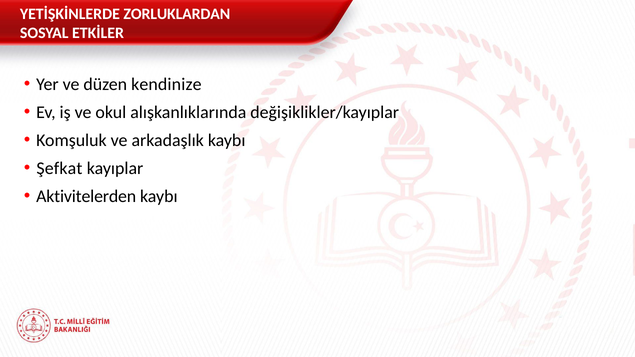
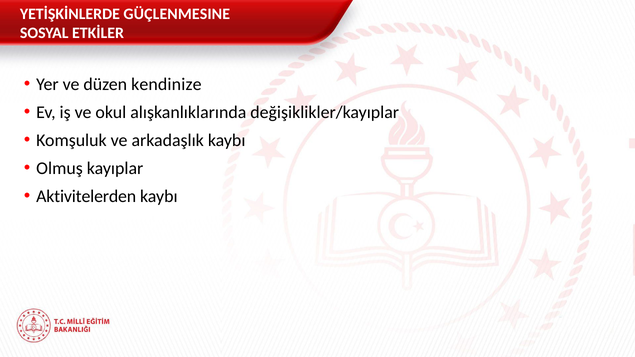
ZORLUKLARDAN: ZORLUKLARDAN -> GÜÇLENMESINE
Şefkat: Şefkat -> Olmuş
